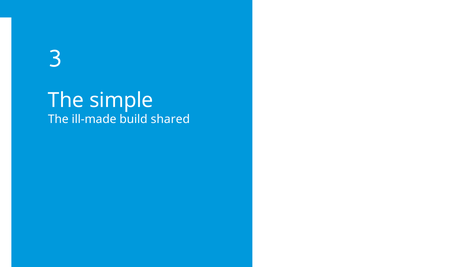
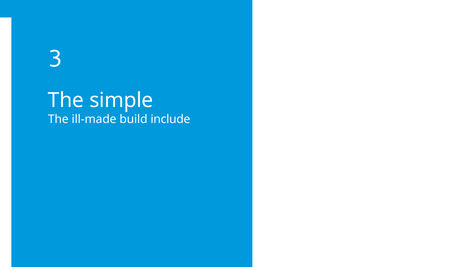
shared: shared -> include
